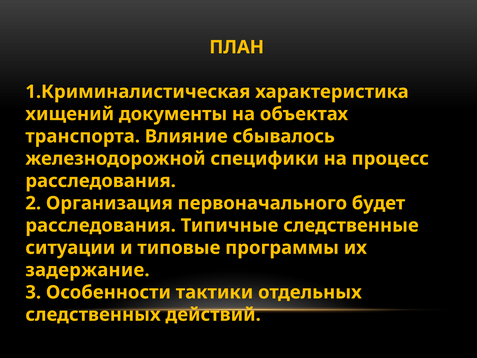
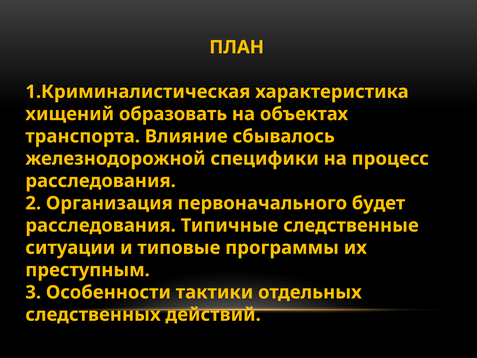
документы: документы -> образовать
задержание: задержание -> преступным
